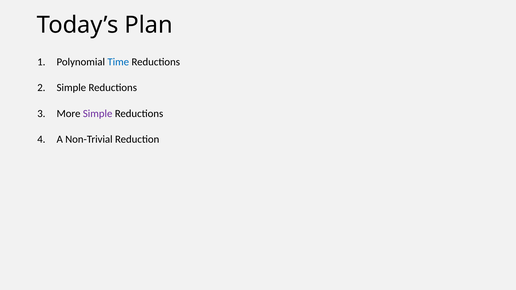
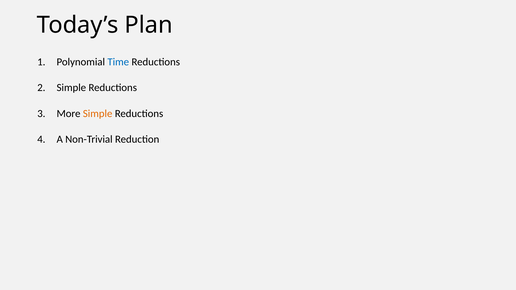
Simple at (98, 114) colour: purple -> orange
